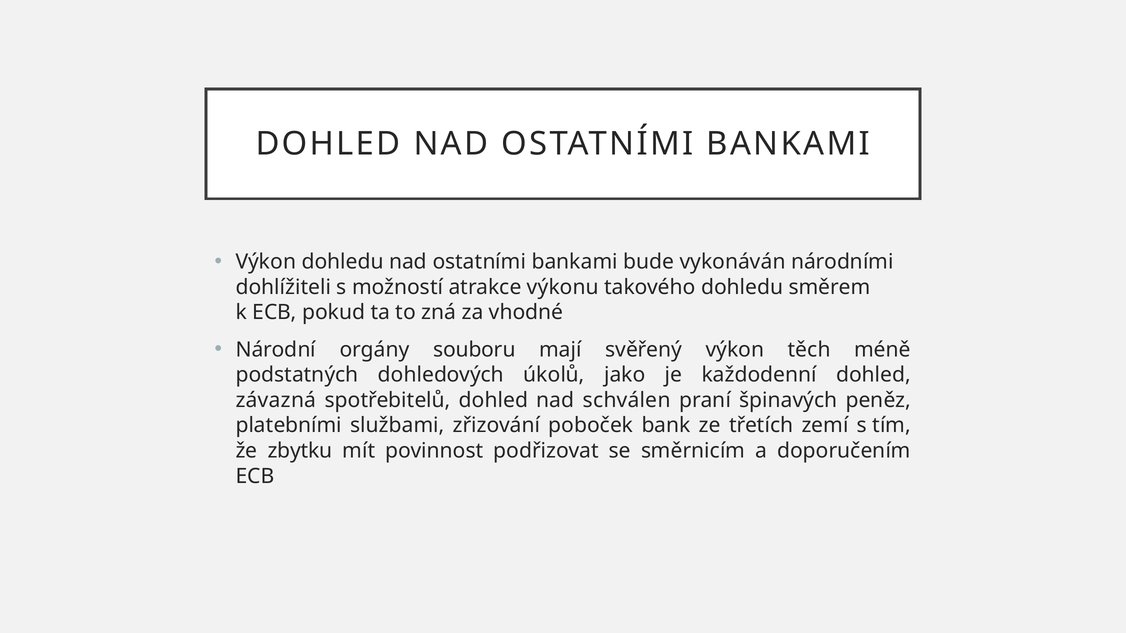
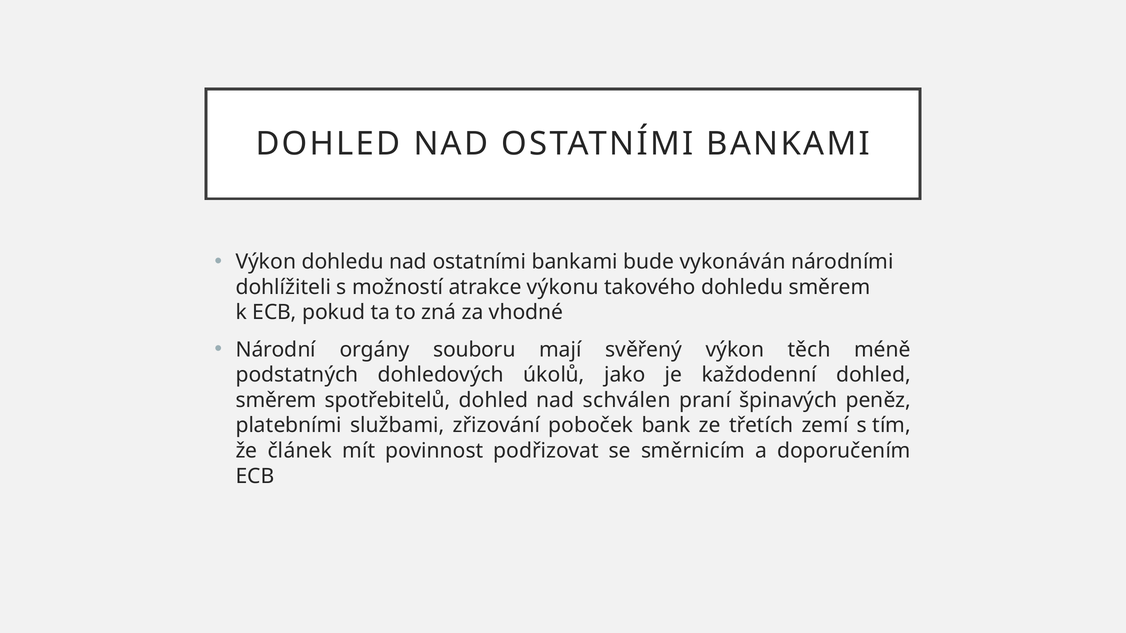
závazná at (276, 400): závazná -> směrem
zbytku: zbytku -> článek
